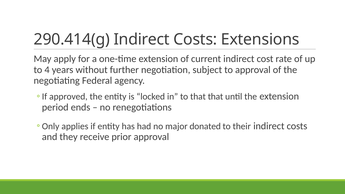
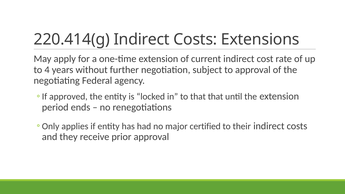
290.414(g: 290.414(g -> 220.414(g
donated: donated -> certified
